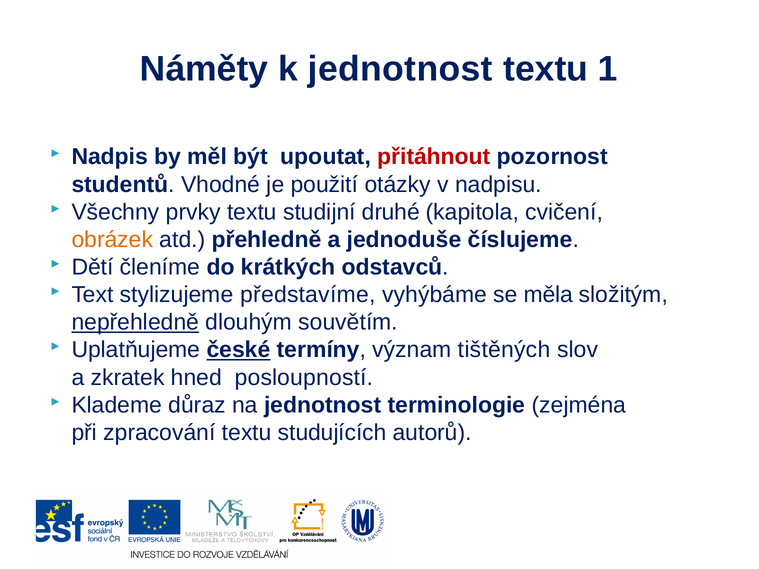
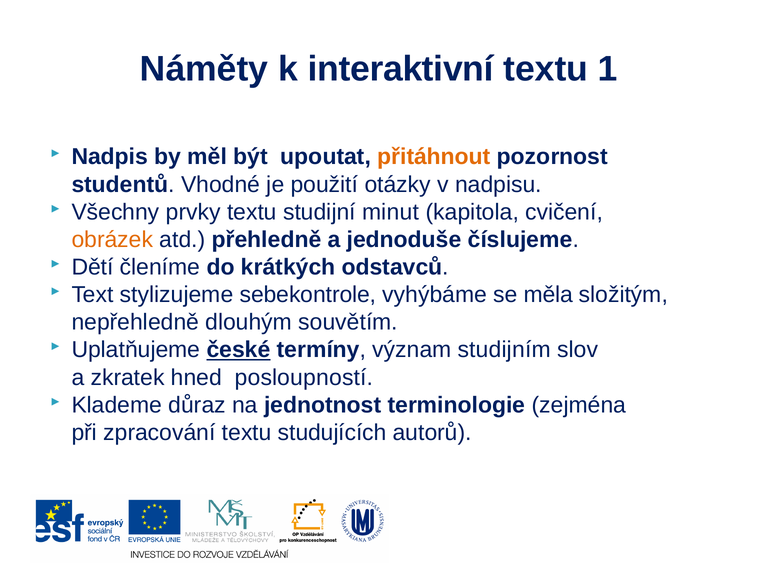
k jednotnost: jednotnost -> interaktivní
přitáhnout colour: red -> orange
druhé: druhé -> minut
představíme: představíme -> sebekontrole
nepřehledně underline: present -> none
tištěných: tištěných -> studijním
